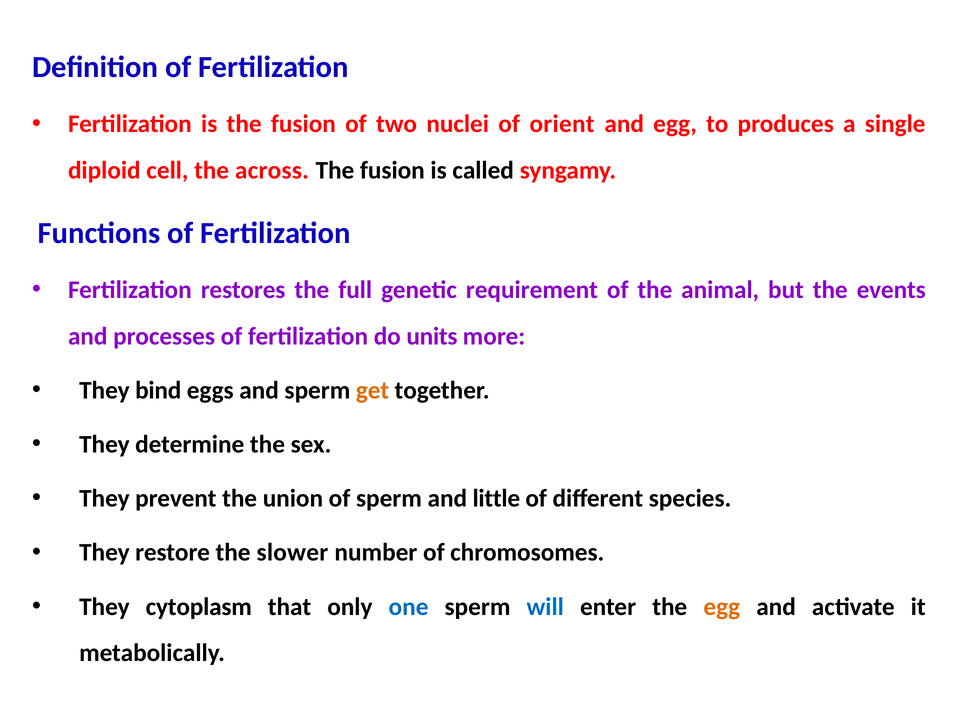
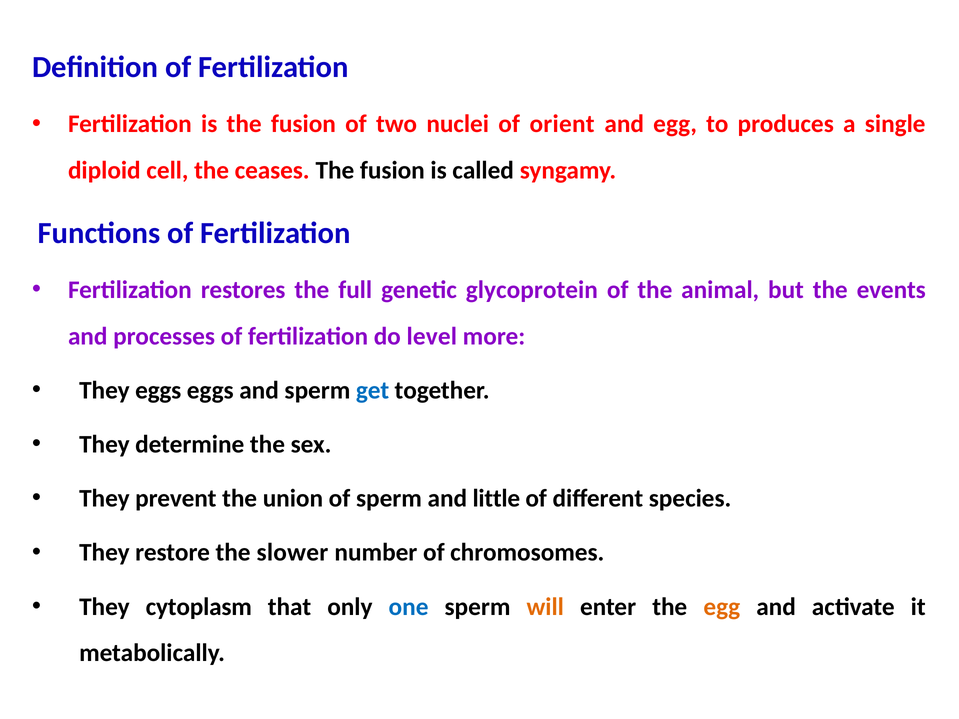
across: across -> ceases
requirement: requirement -> glycoprotein
units: units -> level
They bind: bind -> eggs
get colour: orange -> blue
will colour: blue -> orange
